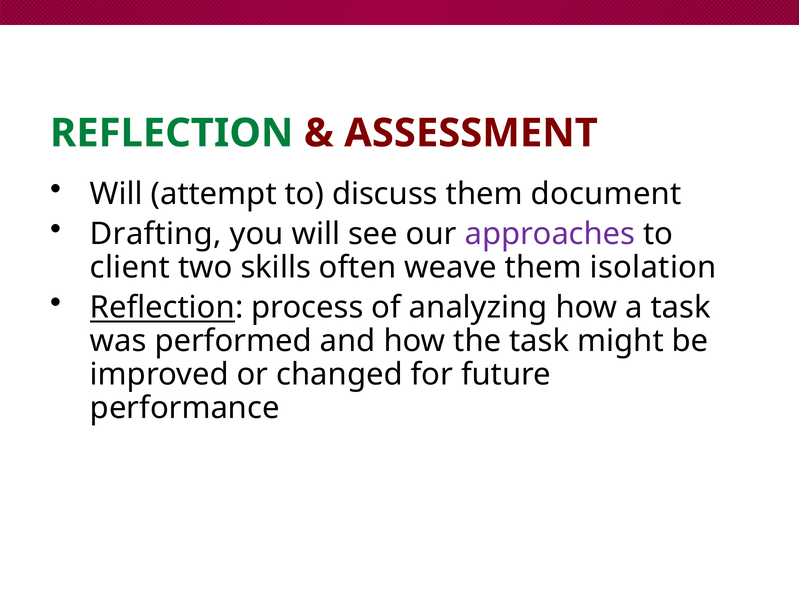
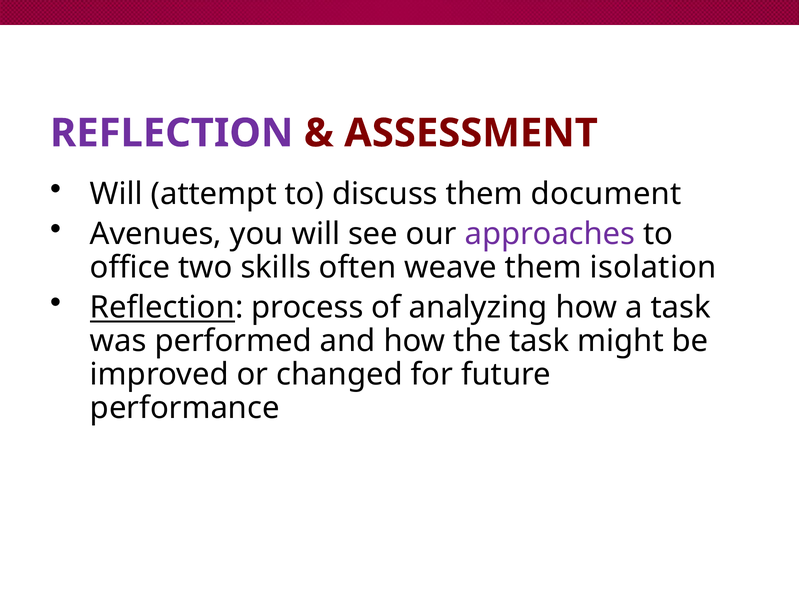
REFLECTION at (172, 133) colour: green -> purple
Drafting: Drafting -> Avenues
client: client -> office
